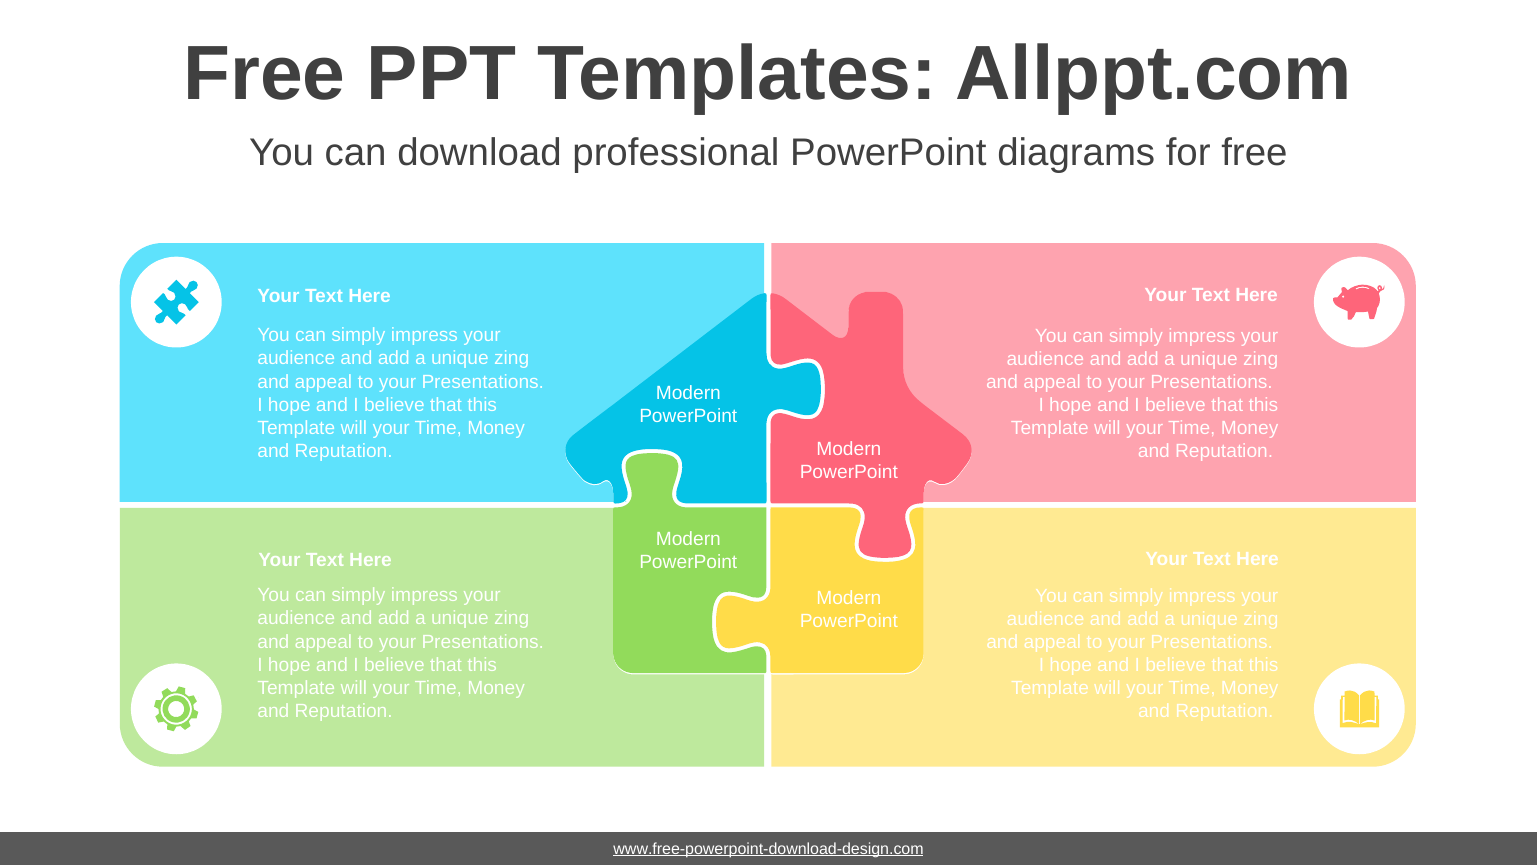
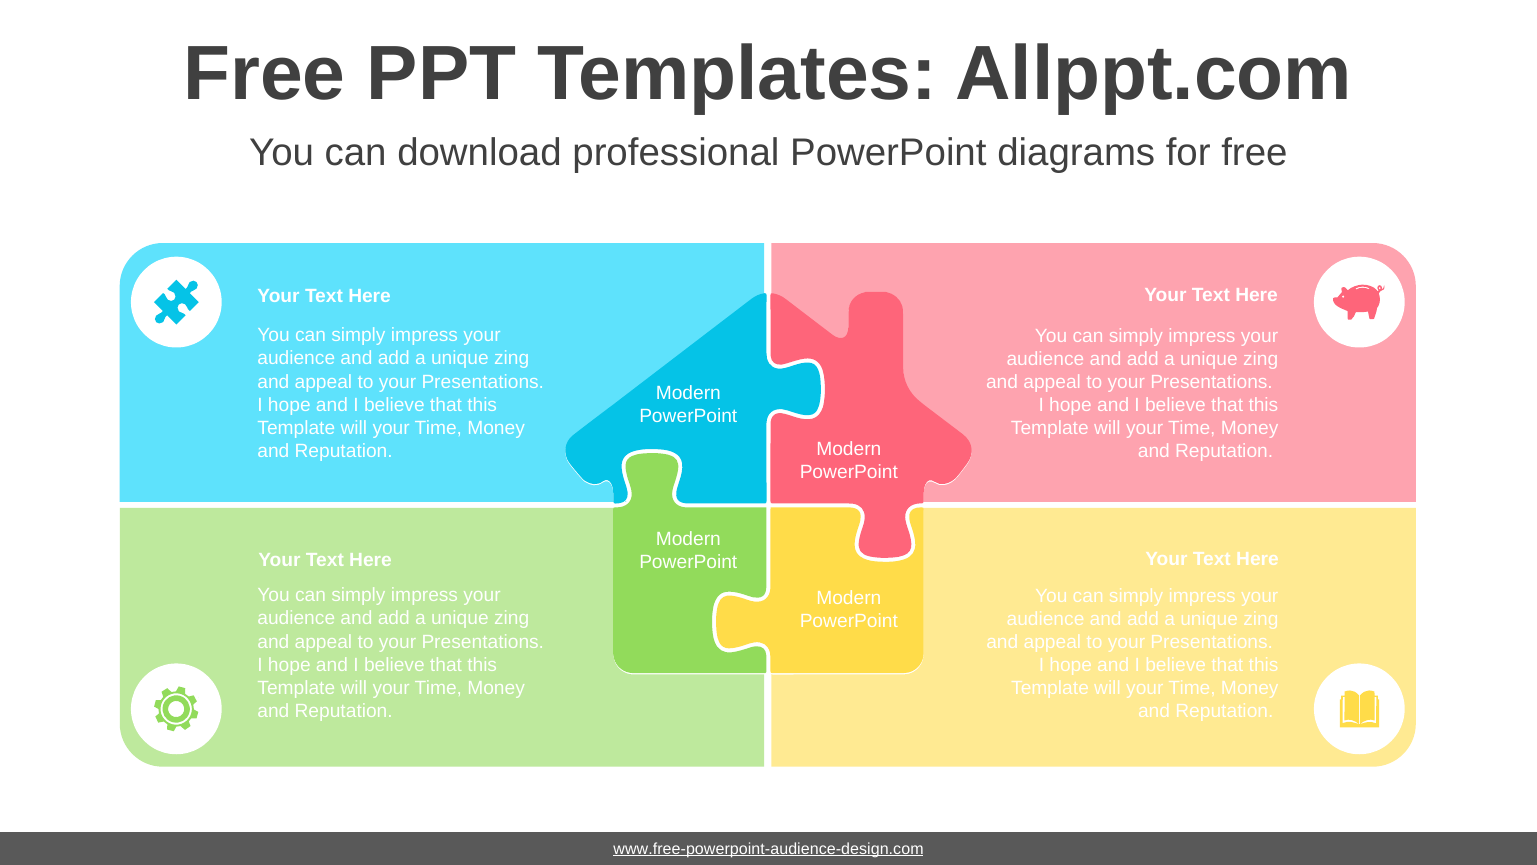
www.free-powerpoint-download-design.com: www.free-powerpoint-download-design.com -> www.free-powerpoint-audience-design.com
